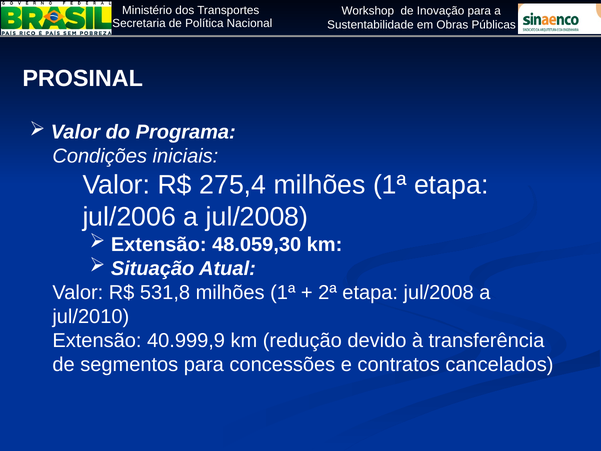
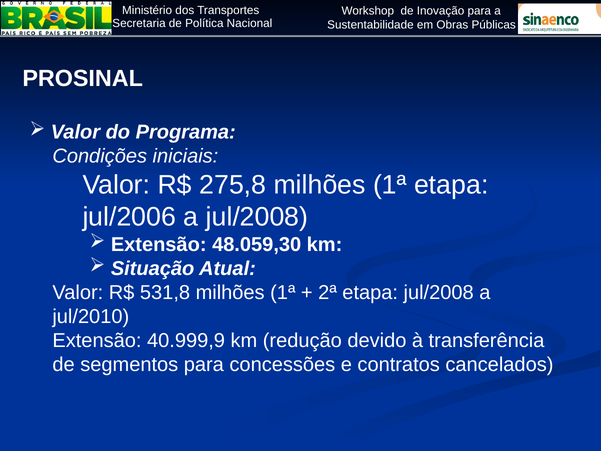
275,4: 275,4 -> 275,8
